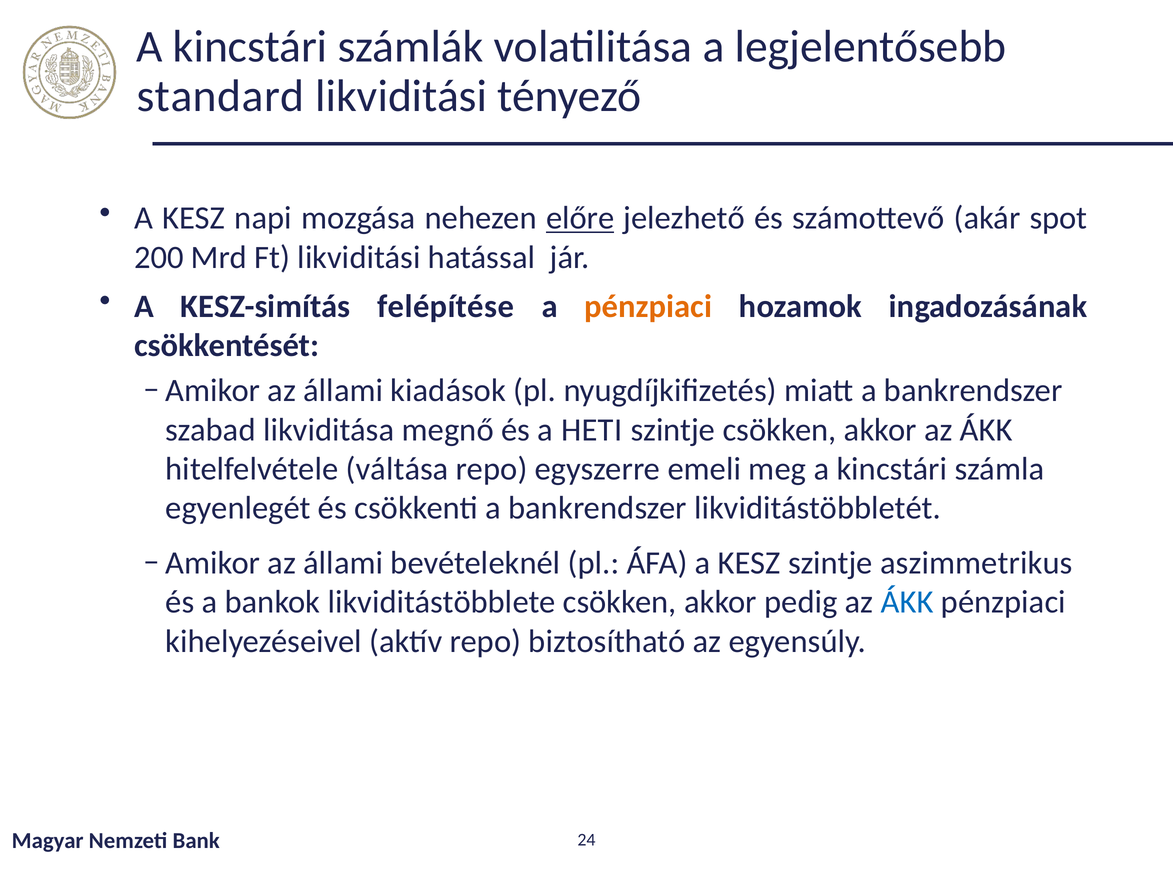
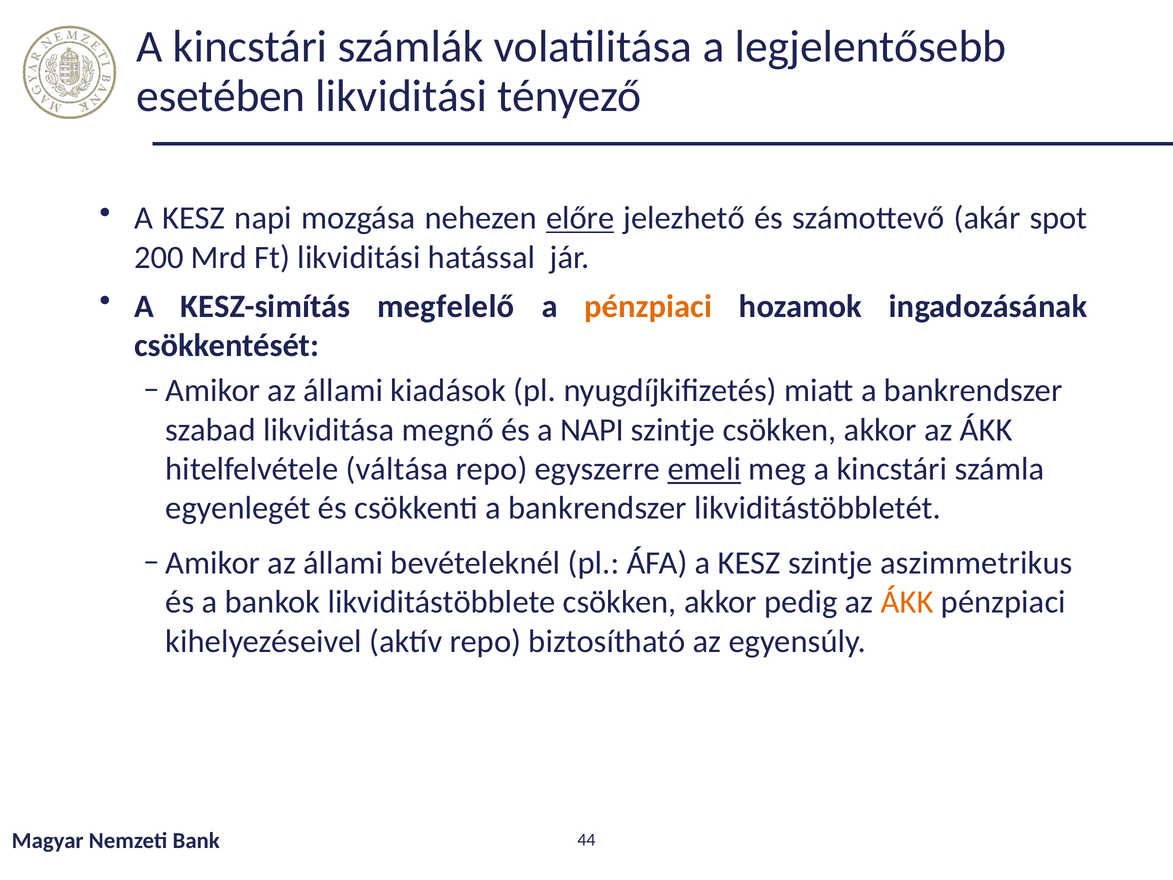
standard: standard -> esetében
felépítése: felépítése -> megfelelő
a HETI: HETI -> NAPI
emeli underline: none -> present
ÁKK at (907, 602) colour: blue -> orange
24: 24 -> 44
